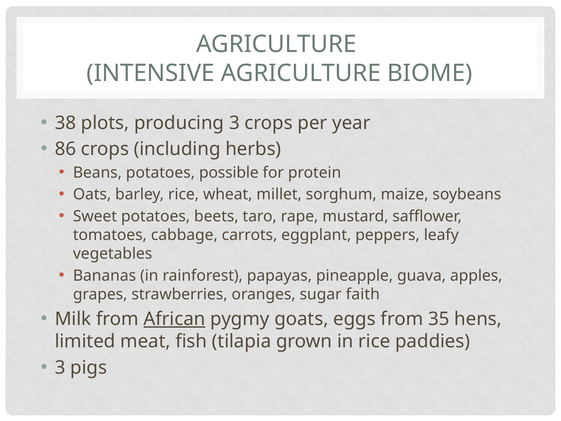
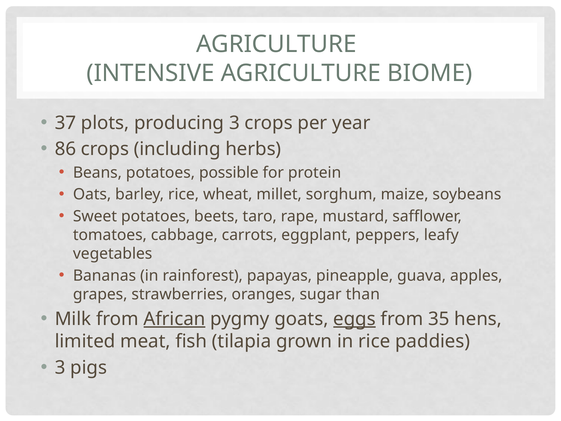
38: 38 -> 37
faith: faith -> than
eggs underline: none -> present
